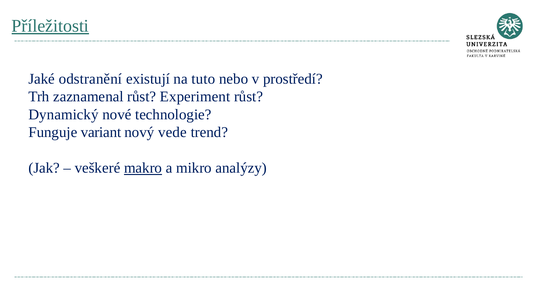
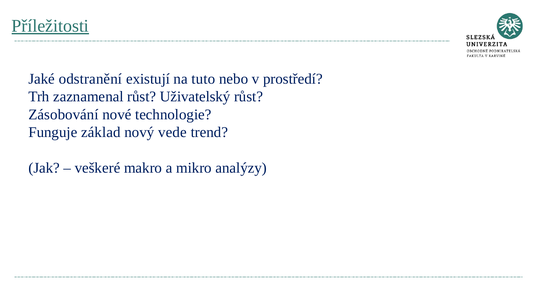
Experiment: Experiment -> Uživatelský
Dynamický: Dynamický -> Zásobování
variant: variant -> základ
makro underline: present -> none
